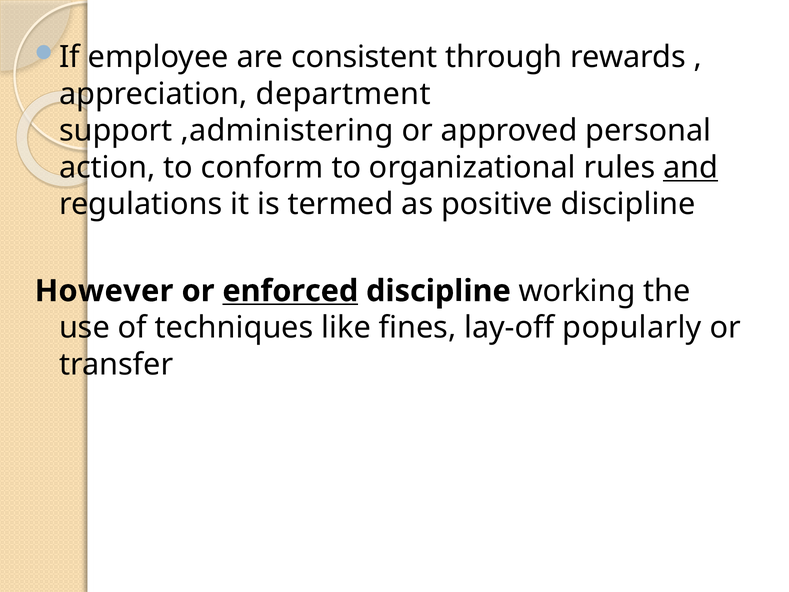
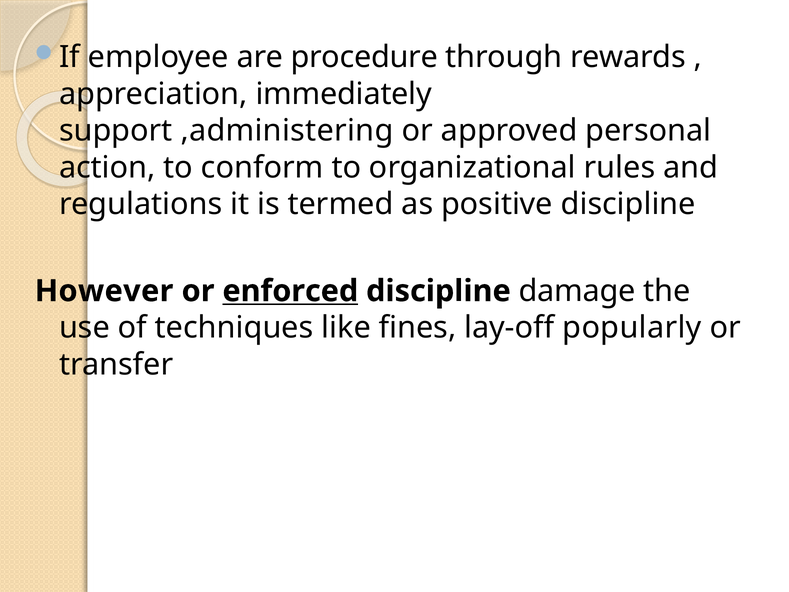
consistent: consistent -> procedure
department: department -> immediately
and underline: present -> none
working: working -> damage
